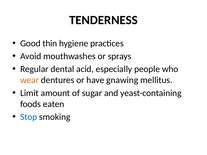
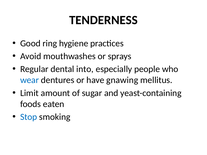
thin: thin -> ring
acid: acid -> into
wear colour: orange -> blue
